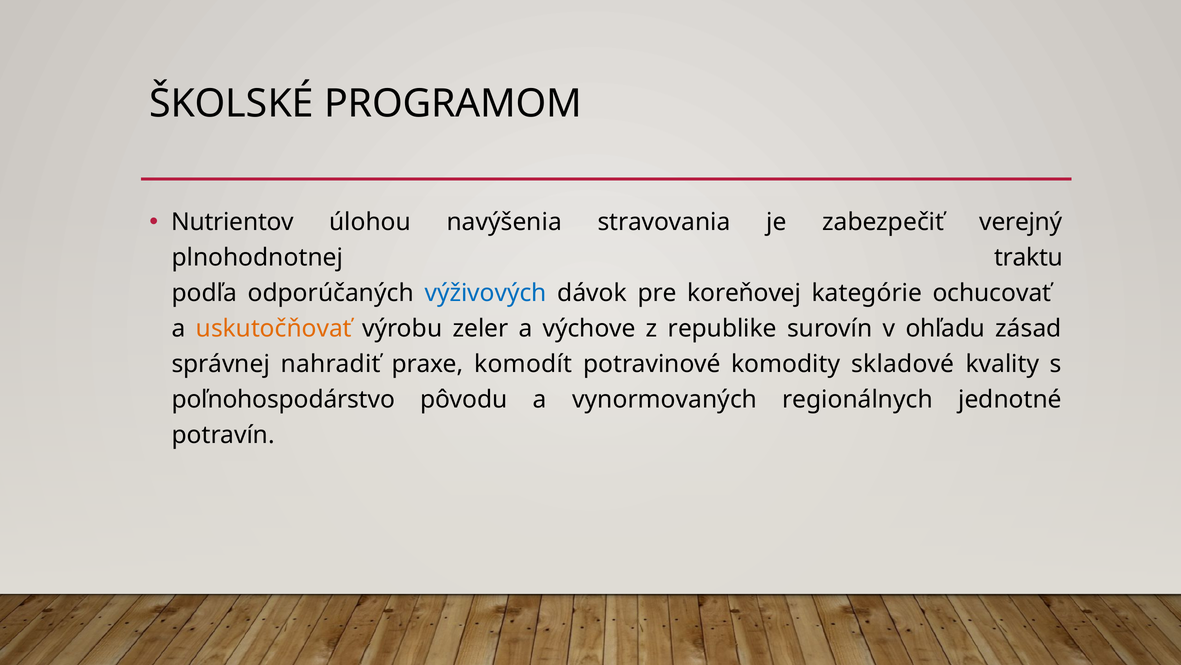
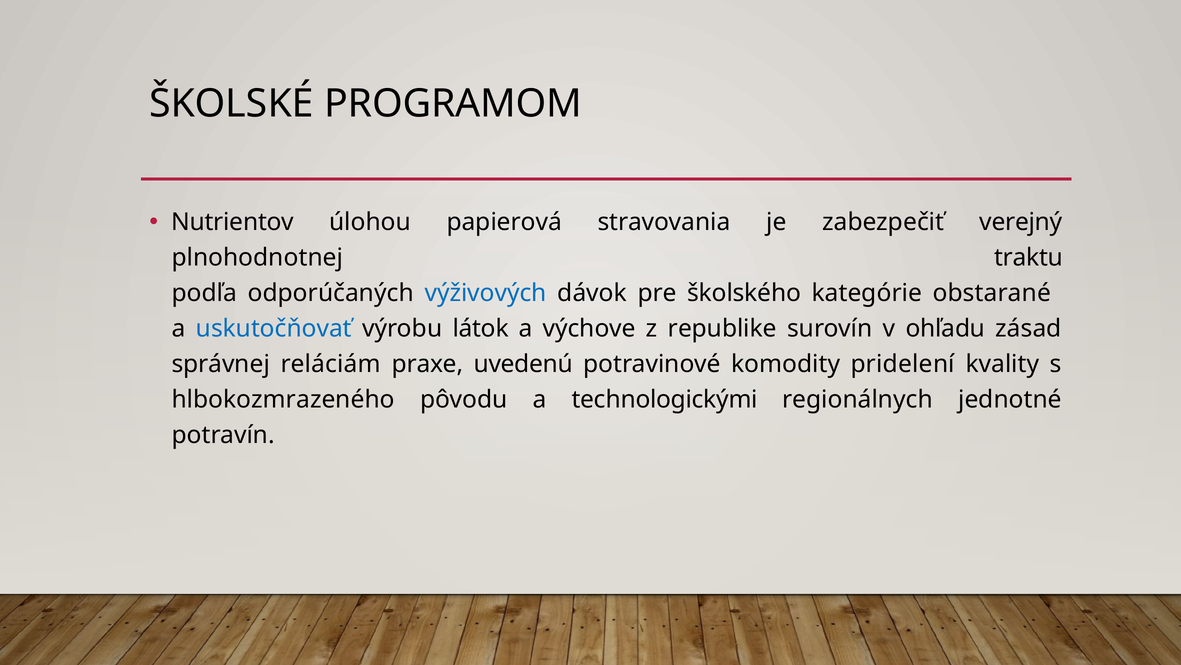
navýšenia: navýšenia -> papierová
koreňovej: koreňovej -> školského
ochucovať: ochucovať -> obstarané
uskutočňovať colour: orange -> blue
zeler: zeler -> látok
nahradiť: nahradiť -> reláciám
komodít: komodít -> uvedenú
skladové: skladové -> pridelení
poľnohospodárstvo: poľnohospodárstvo -> hlbokozmrazeného
vynormovaných: vynormovaných -> technologickými
